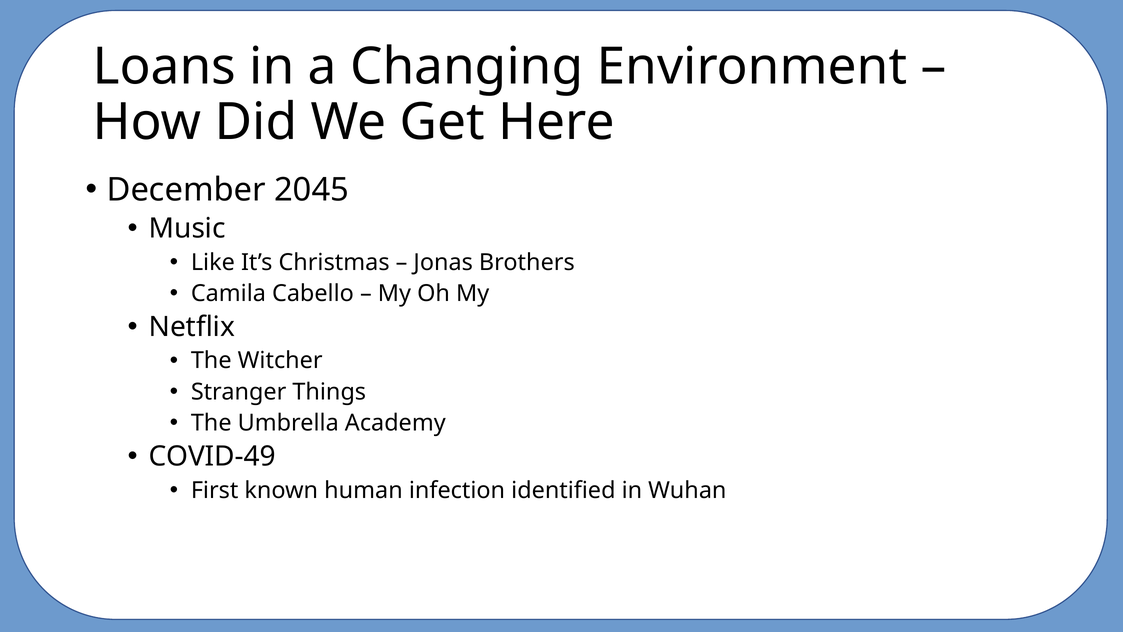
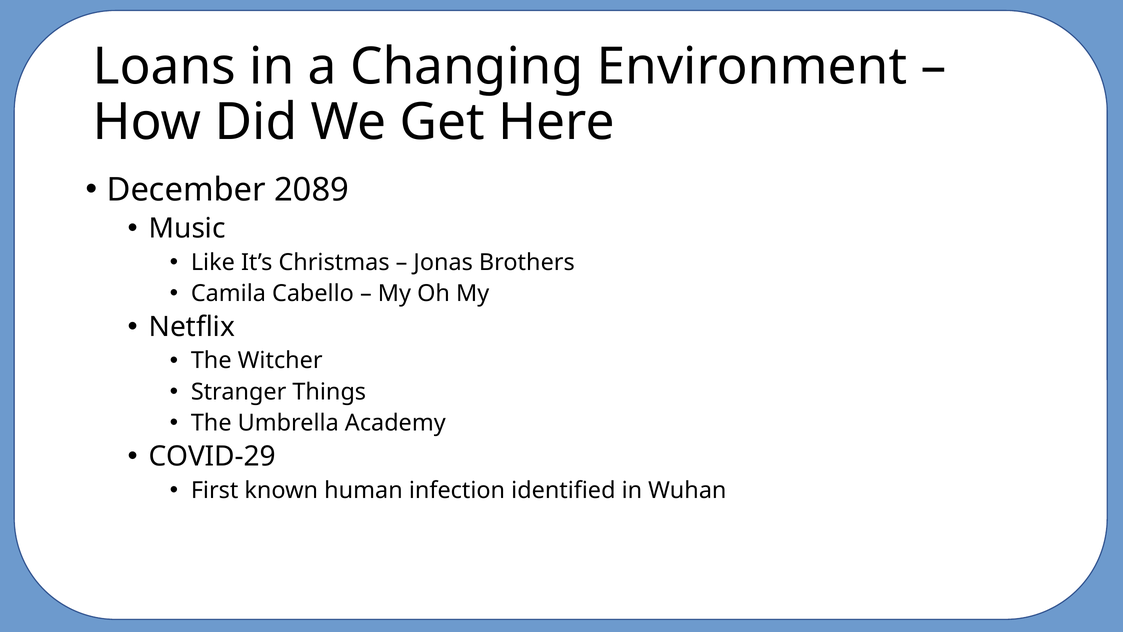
2045: 2045 -> 2089
COVID-49: COVID-49 -> COVID-29
